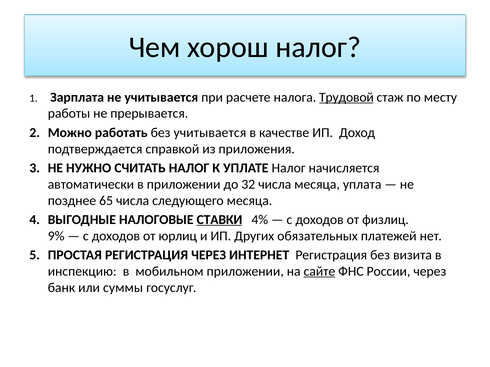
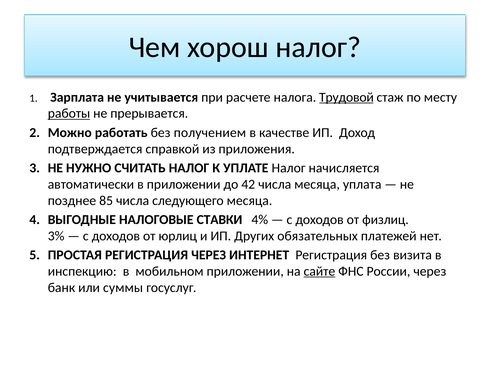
работы underline: none -> present
без учитывается: учитывается -> получением
32: 32 -> 42
65: 65 -> 85
СТАВКИ underline: present -> none
9%: 9% -> 3%
